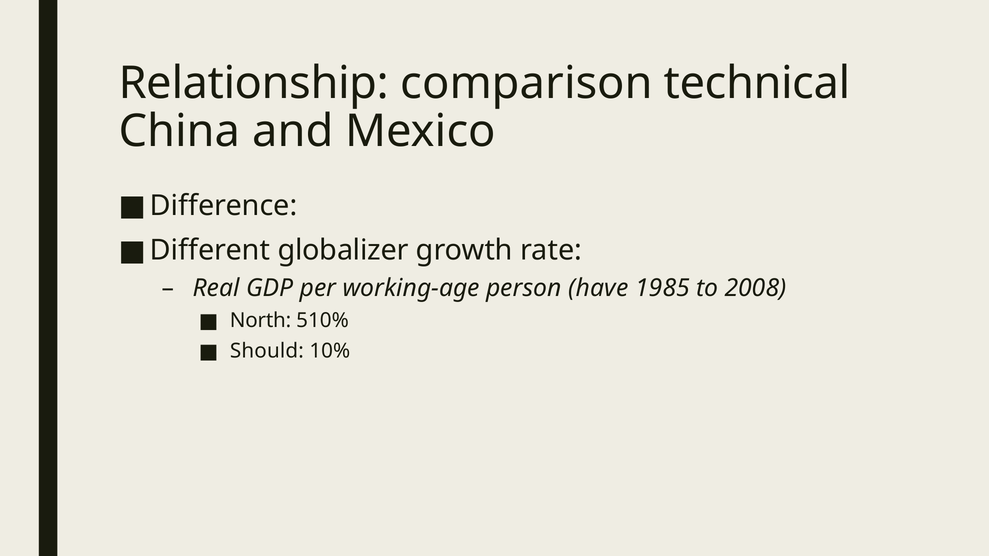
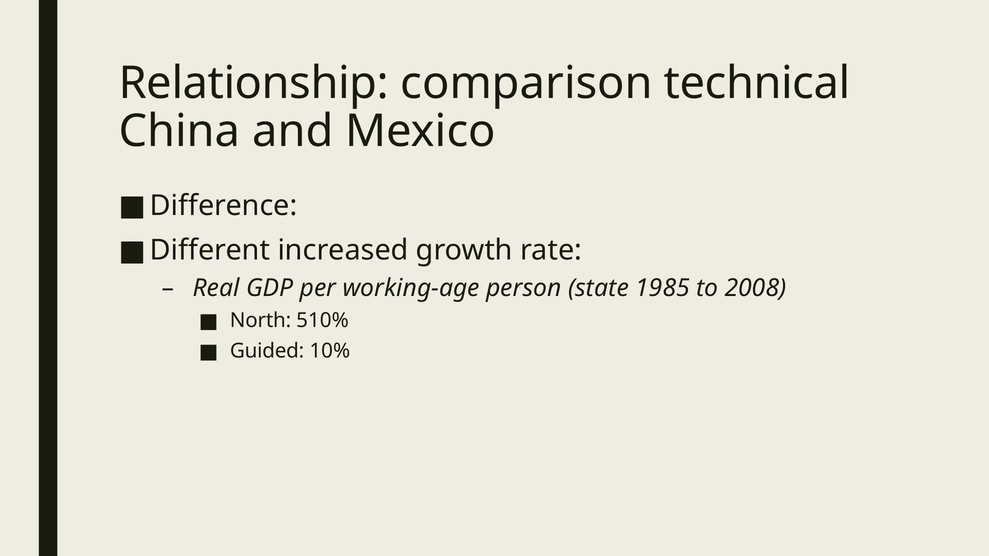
globalizer: globalizer -> increased
have: have -> state
Should: Should -> Guided
